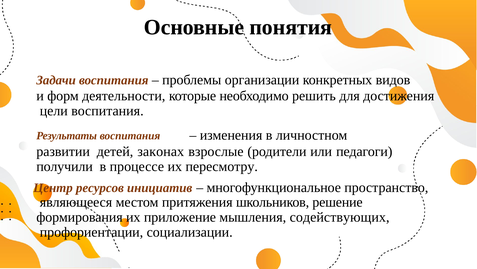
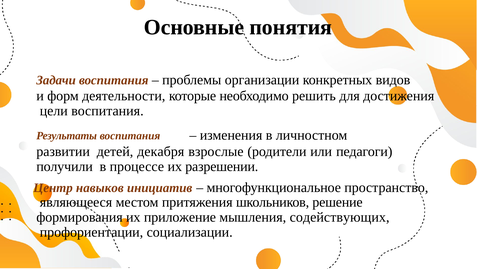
законах: законах -> декабря
пересмотру: пересмотру -> разрешении
ресурсов: ресурсов -> навыков
